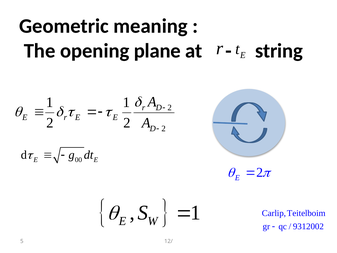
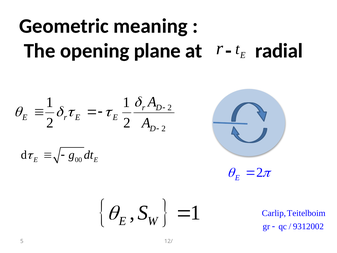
string: string -> radial
